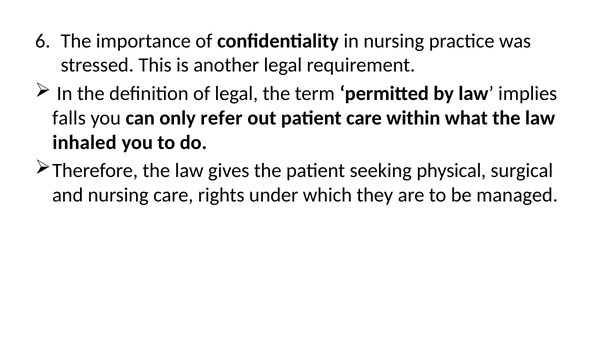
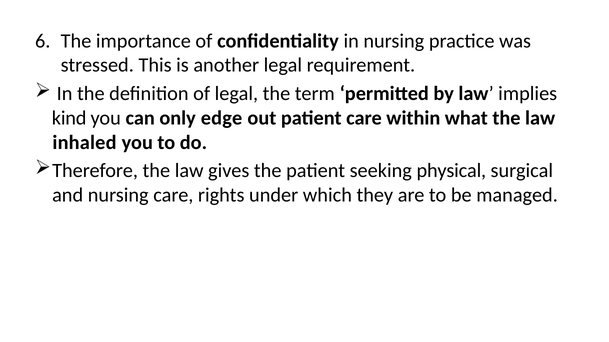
falls: falls -> kind
refer: refer -> edge
